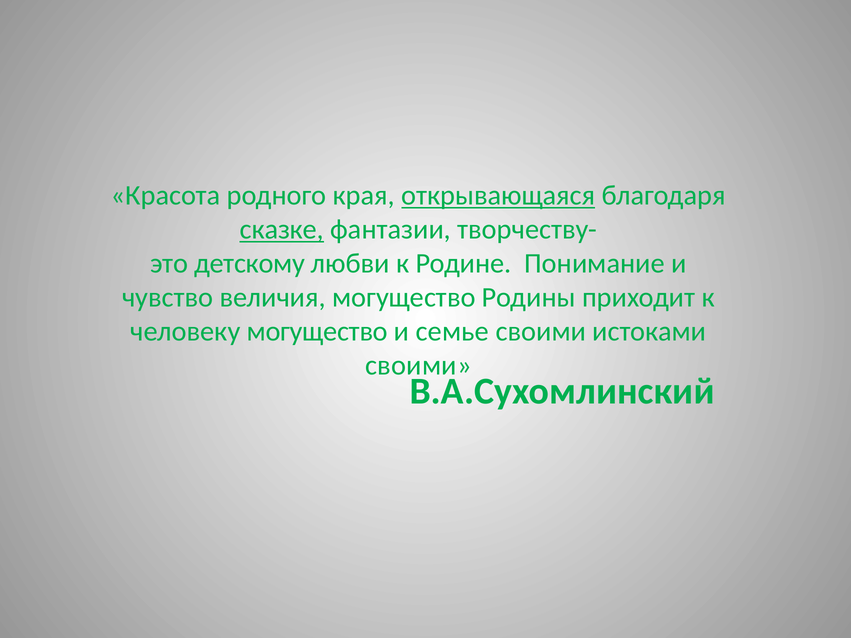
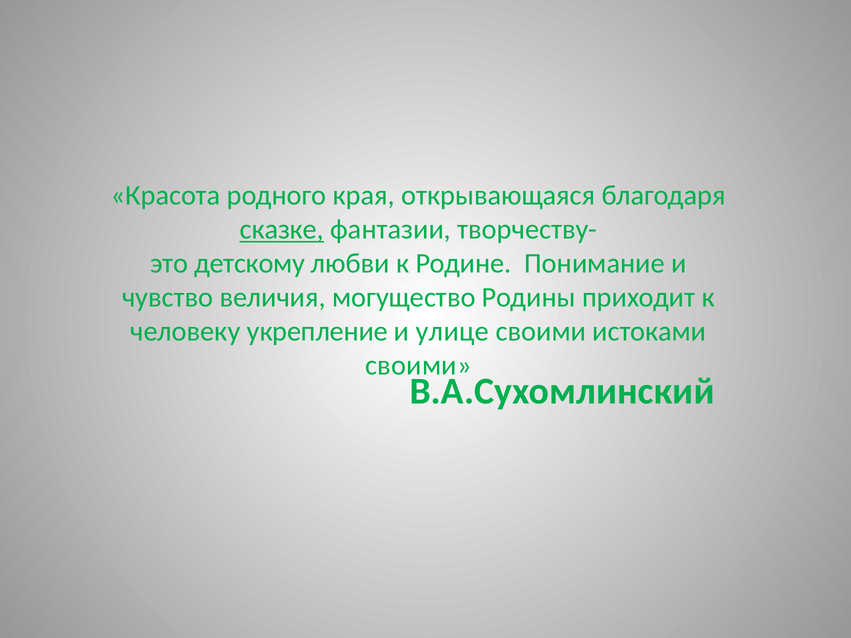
открывающаяся underline: present -> none
человеку могущество: могущество -> укрепление
семье: семье -> улице
